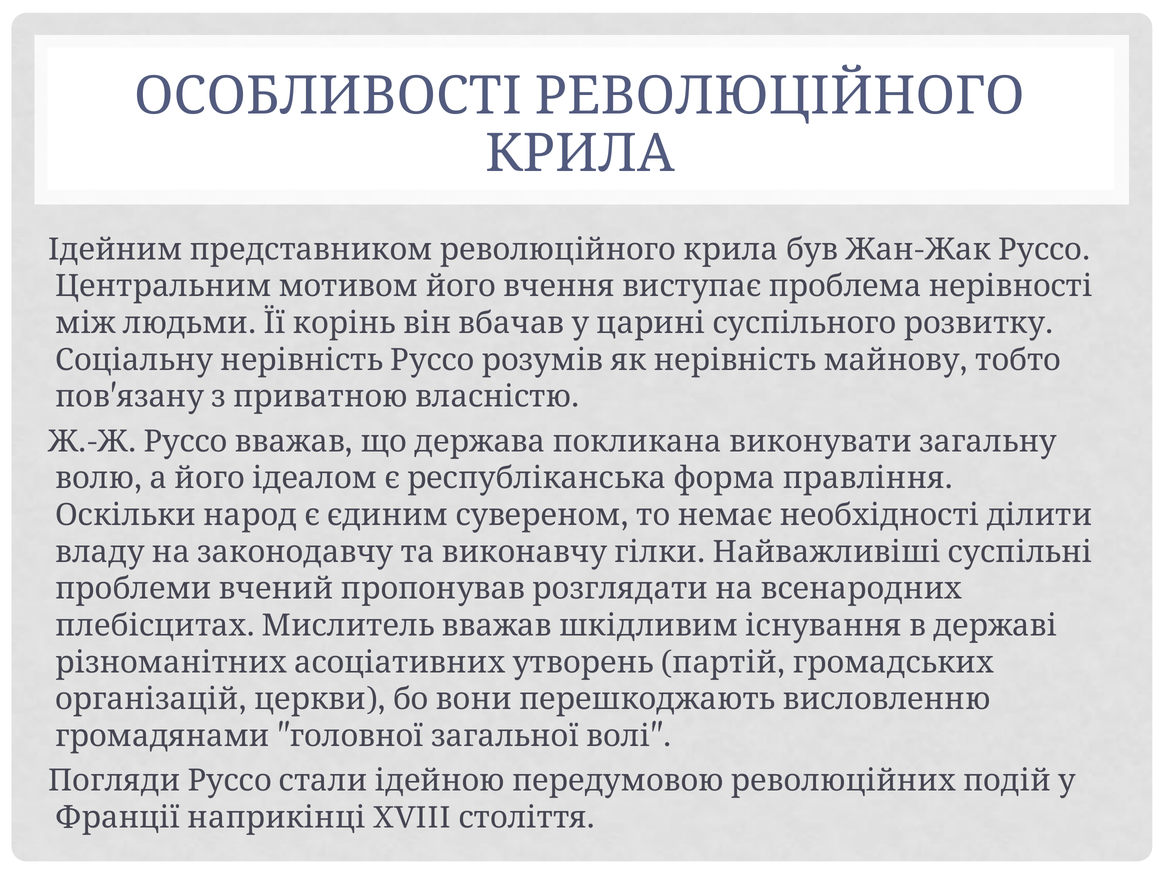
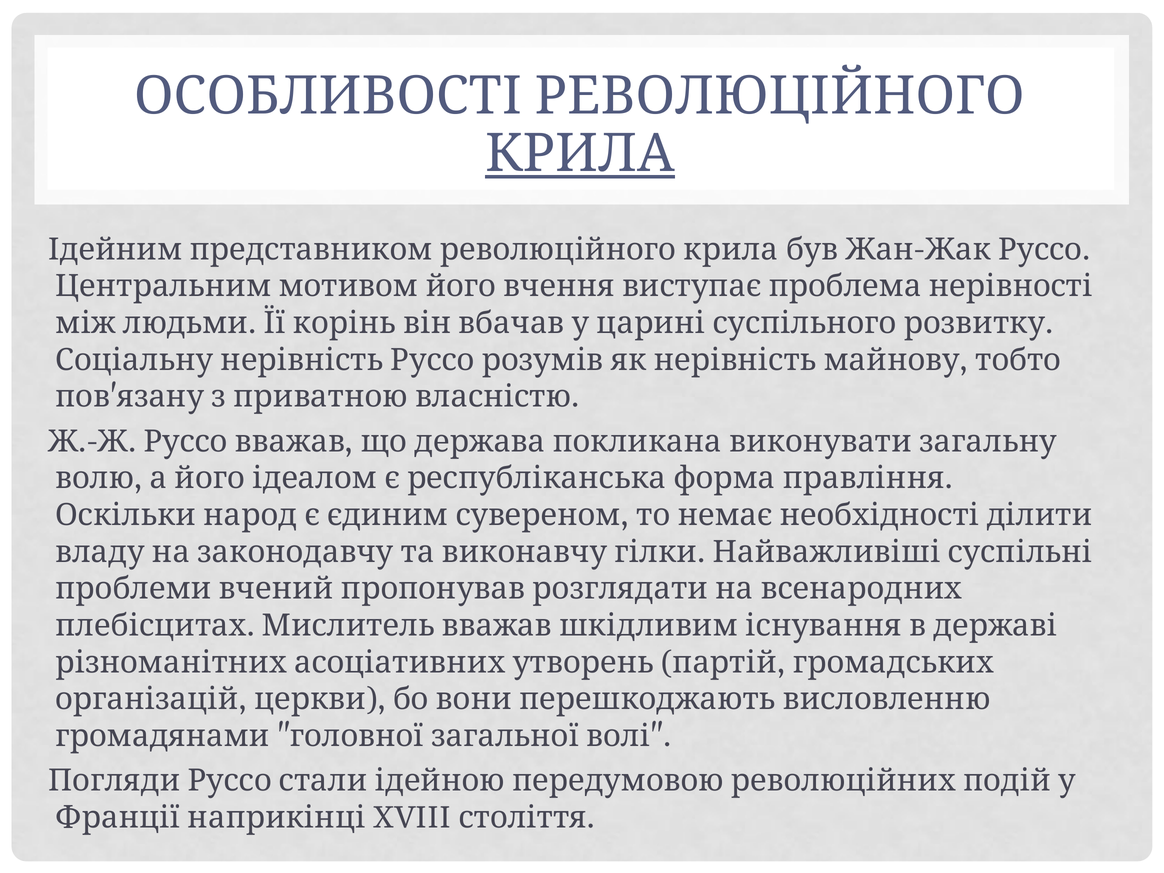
КРИЛА underline: none -> present
